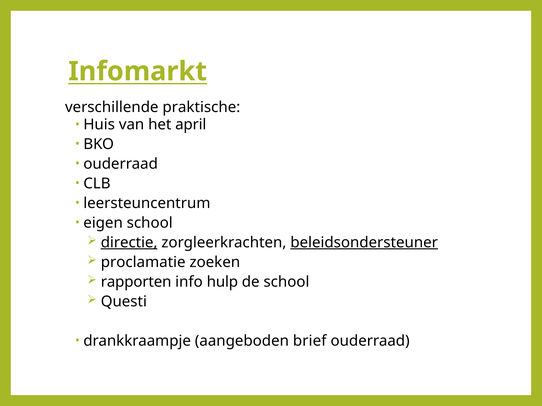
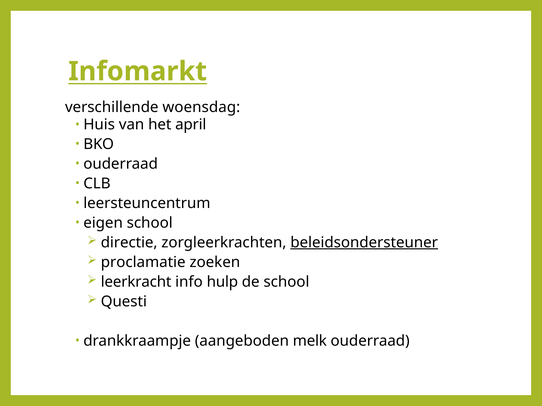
praktische: praktische -> woensdag
directie underline: present -> none
rapporten: rapporten -> leerkracht
brief: brief -> melk
